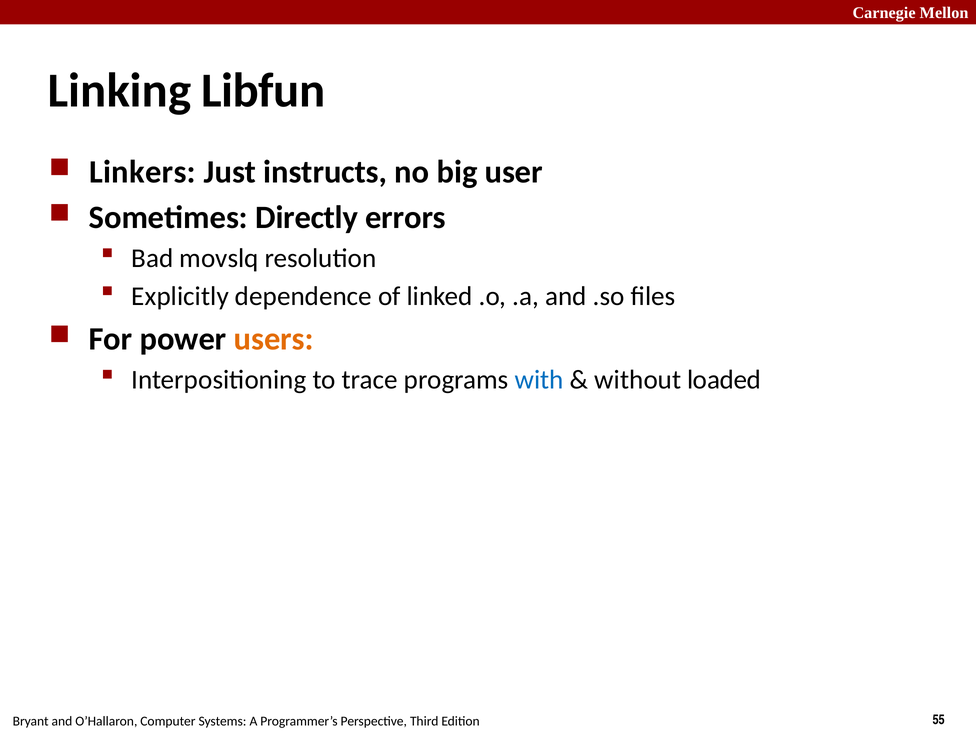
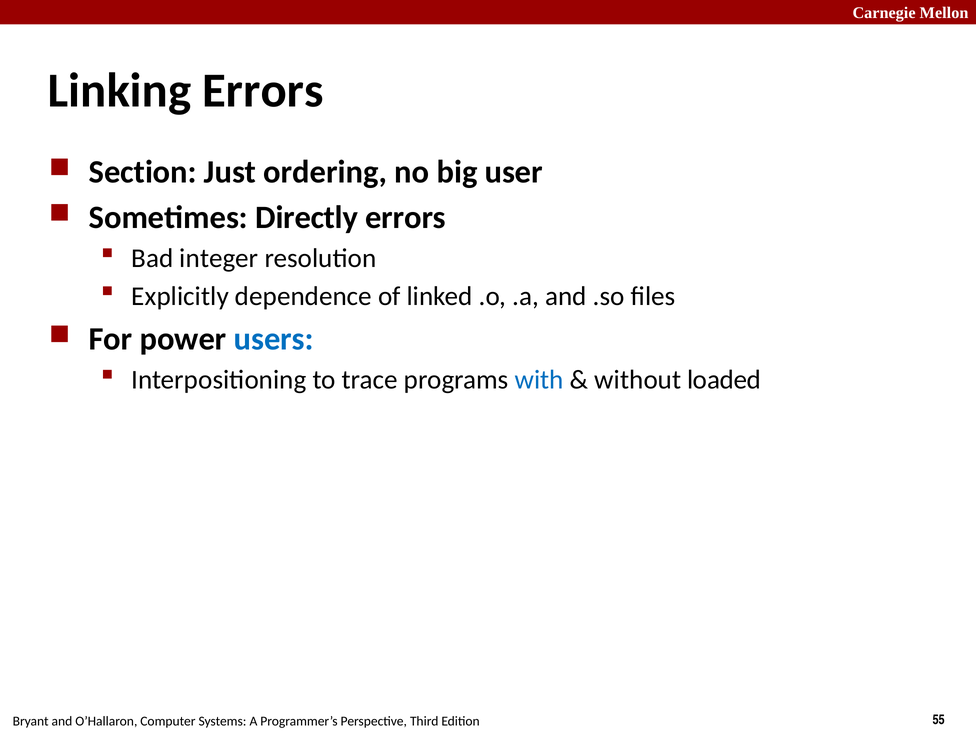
Linking Libfun: Libfun -> Errors
Linkers: Linkers -> Section
instructs: instructs -> ordering
movslq: movslq -> integer
users colour: orange -> blue
